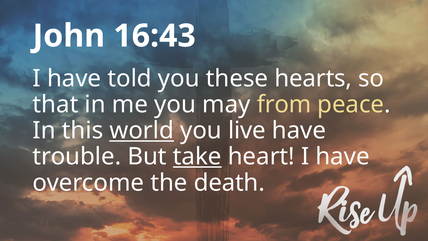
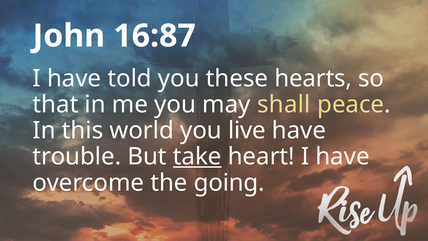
16:43: 16:43 -> 16:87
from: from -> shall
world underline: present -> none
death: death -> going
